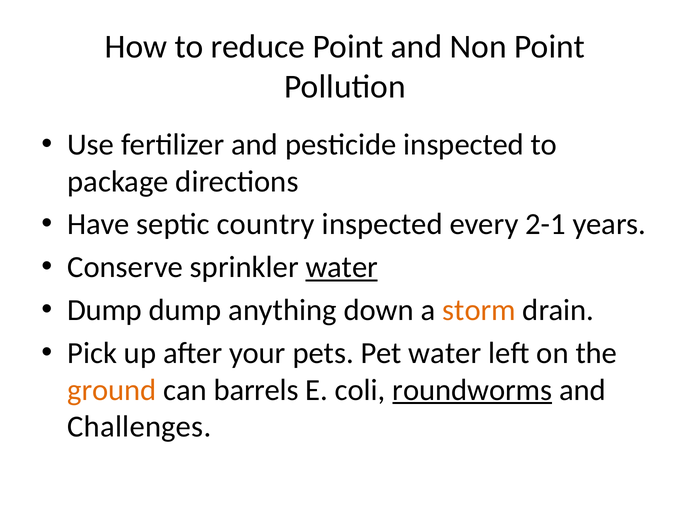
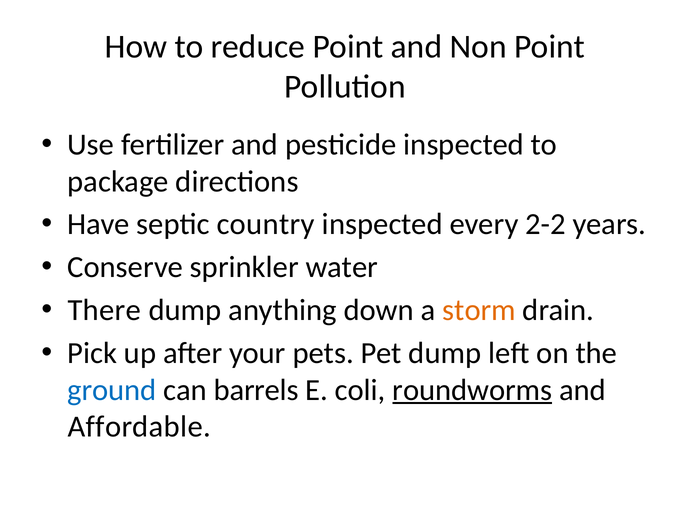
2-1: 2-1 -> 2-2
water at (342, 268) underline: present -> none
Dump at (105, 311): Dump -> There
Pet water: water -> dump
ground colour: orange -> blue
Challenges: Challenges -> Affordable
